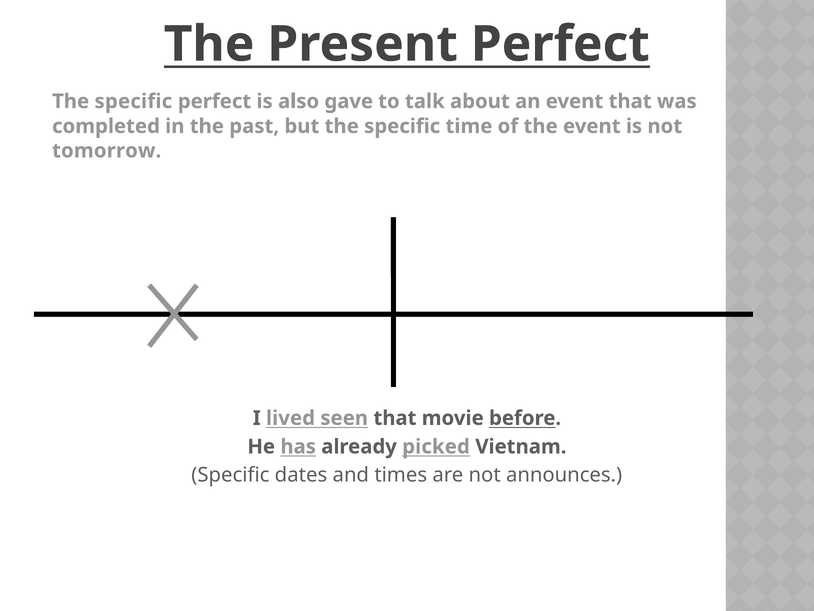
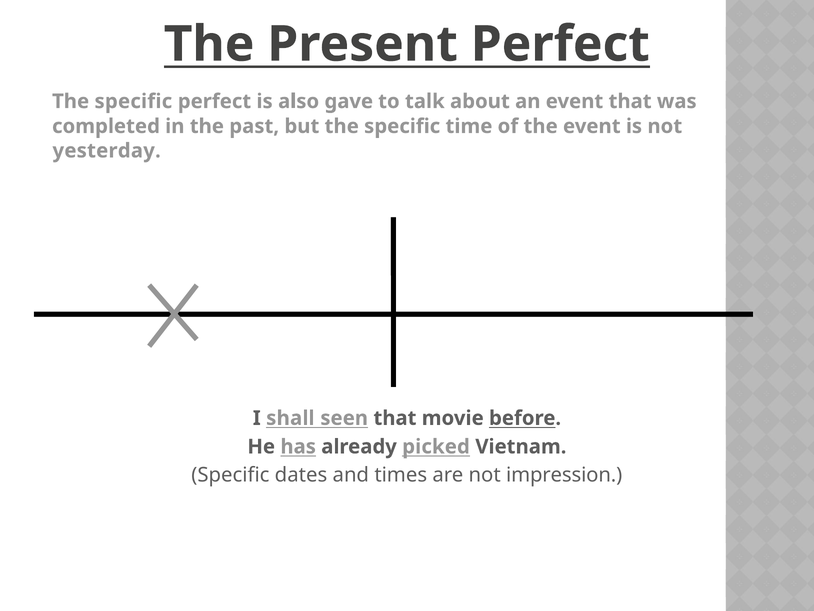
tomorrow: tomorrow -> yesterday
lived: lived -> shall
announces: announces -> impression
